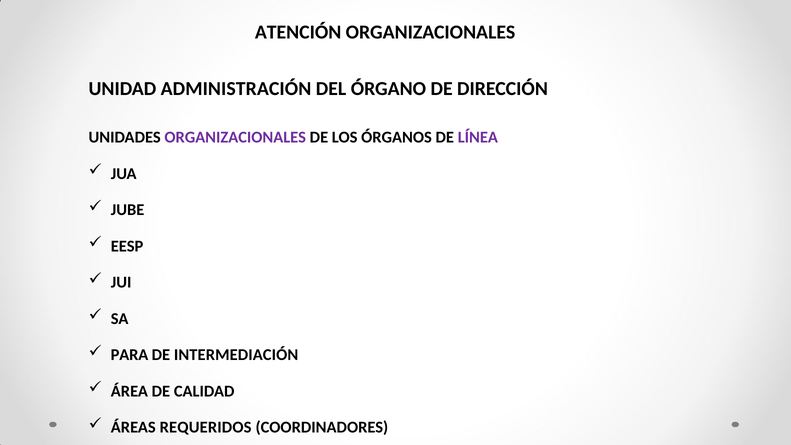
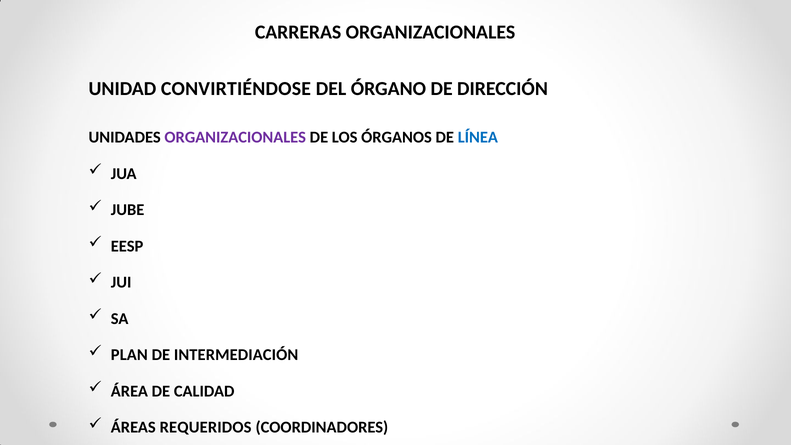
ATENCIÓN: ATENCIÓN -> CARRERAS
ADMINISTRACIÓN: ADMINISTRACIÓN -> CONVIRTIÉNDOSE
LÍNEA colour: purple -> blue
PARA: PARA -> PLAN
